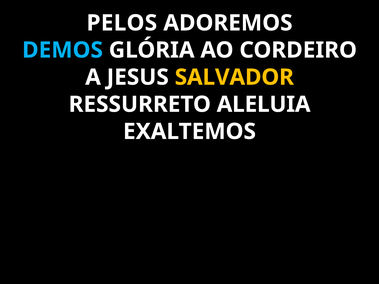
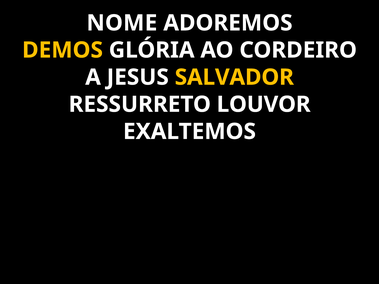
PELOS: PELOS -> NOME
DEMOS colour: light blue -> yellow
ALELUIA: ALELUIA -> LOUVOR
